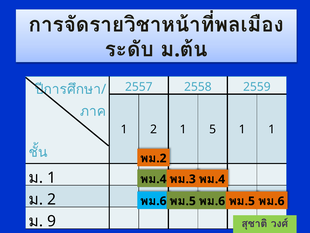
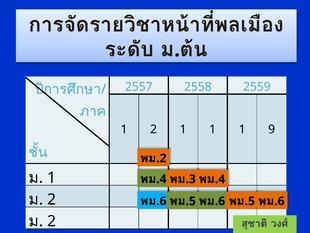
2 1 5: 5 -> 1
1 1: 1 -> 9
9 at (51, 221): 9 -> 2
